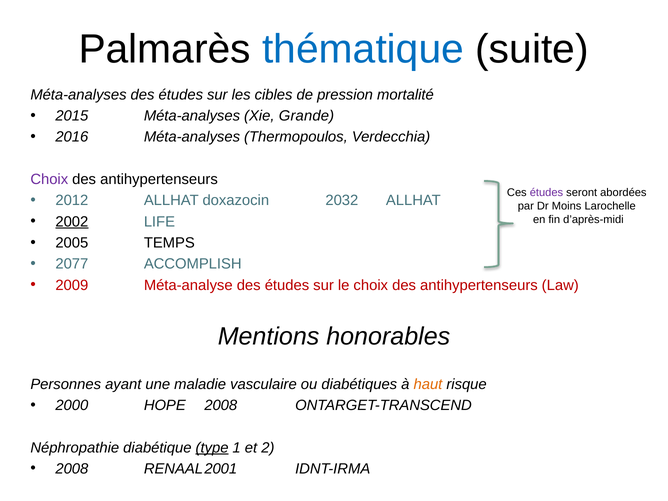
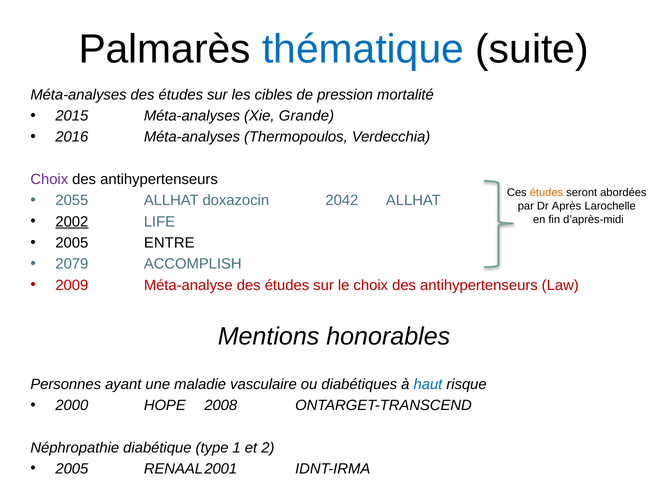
études at (546, 193) colour: purple -> orange
2012: 2012 -> 2055
2032: 2032 -> 2042
Moins: Moins -> Après
TEMPS: TEMPS -> ENTRE
2077: 2077 -> 2079
haut colour: orange -> blue
type underline: present -> none
2008 at (72, 469): 2008 -> 2005
